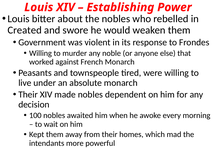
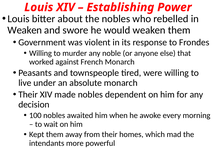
Created at (25, 30): Created -> Weaken
